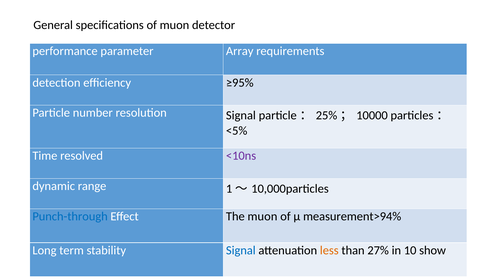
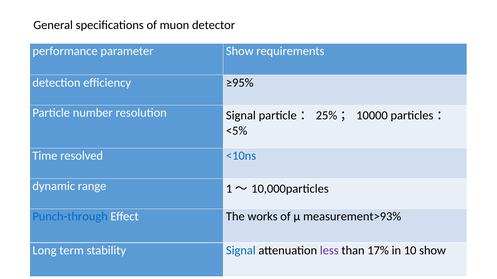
parameter Array: Array -> Show
<10ns colour: purple -> blue
The muon: muon -> works
measurement>94%: measurement>94% -> measurement>93%
less colour: orange -> purple
27%: 27% -> 17%
